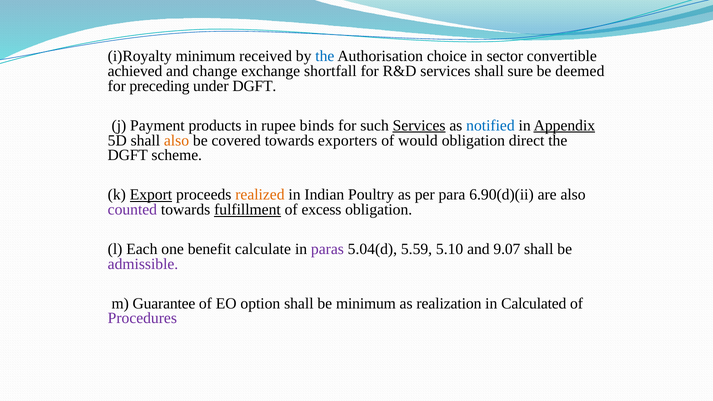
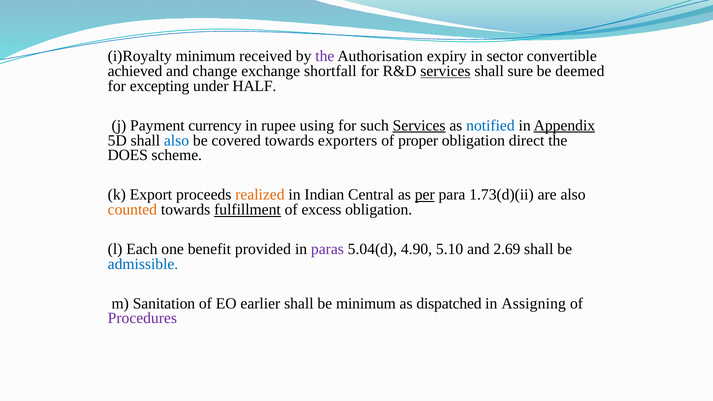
the at (325, 56) colour: blue -> purple
choice: choice -> expiry
services at (445, 71) underline: none -> present
preceding: preceding -> excepting
under DGFT: DGFT -> HALF
products: products -> currency
binds: binds -> using
also at (177, 140) colour: orange -> blue
would: would -> proper
DGFT at (128, 155): DGFT -> DOES
Export underline: present -> none
Poultry: Poultry -> Central
per underline: none -> present
6.90(d)(ii: 6.90(d)(ii -> 1.73(d)(ii
counted colour: purple -> orange
calculate: calculate -> provided
5.59: 5.59 -> 4.90
9.07: 9.07 -> 2.69
admissible colour: purple -> blue
Guarantee: Guarantee -> Sanitation
option: option -> earlier
realization: realization -> dispatched
Calculated: Calculated -> Assigning
